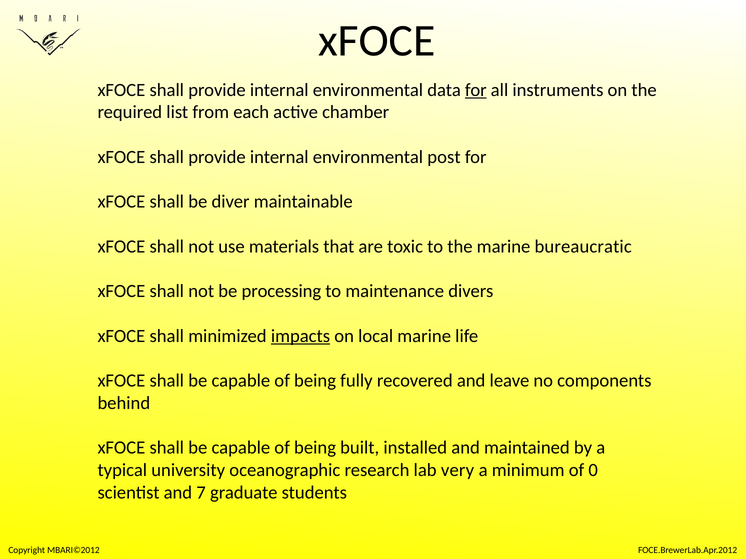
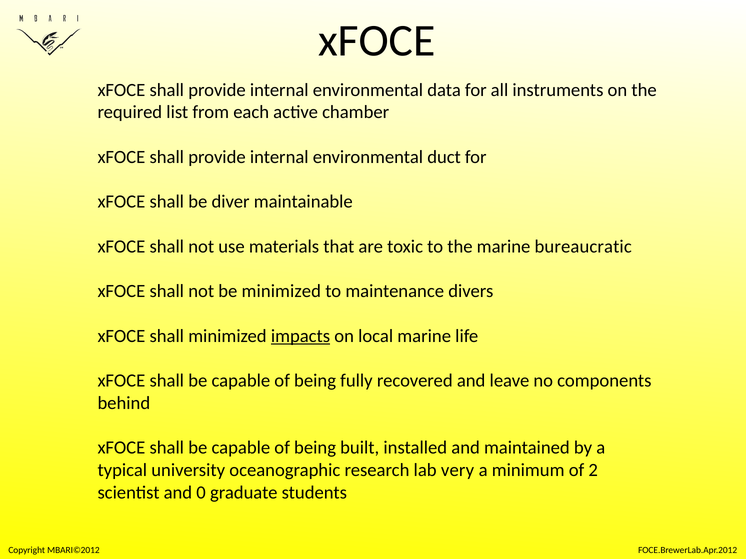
for at (476, 90) underline: present -> none
post: post -> duct
be processing: processing -> minimized
0: 0 -> 2
7: 7 -> 0
